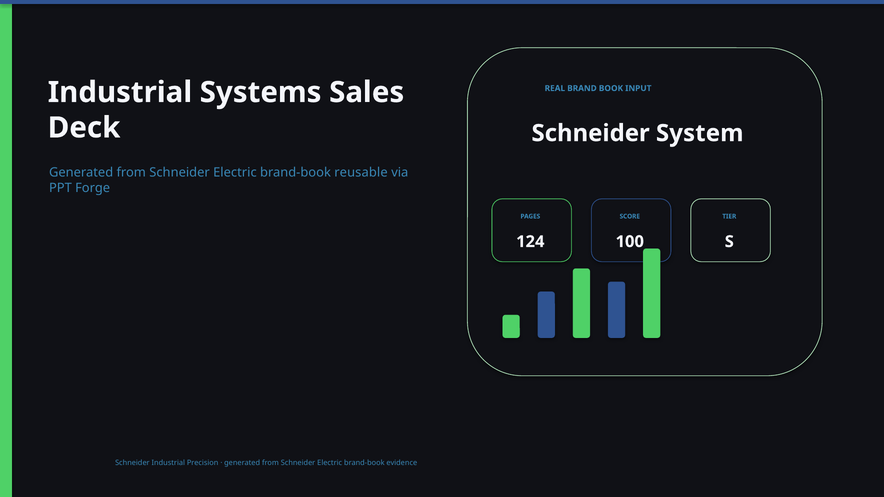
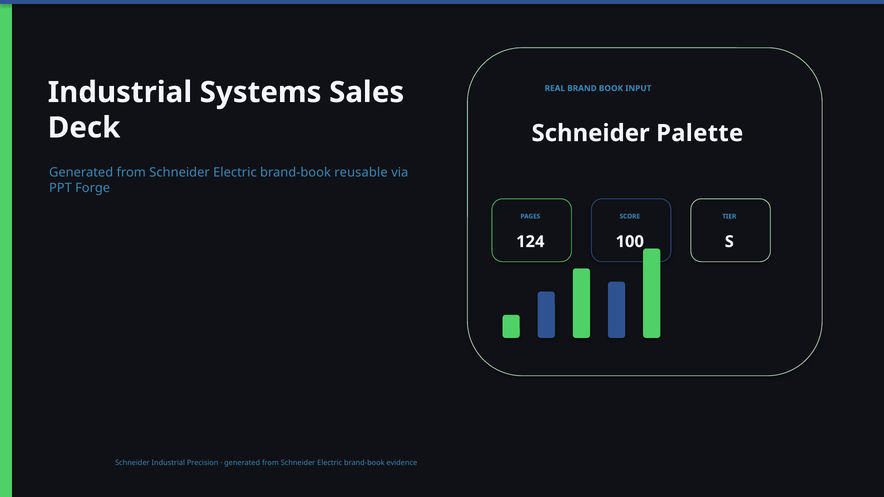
System: System -> Palette
